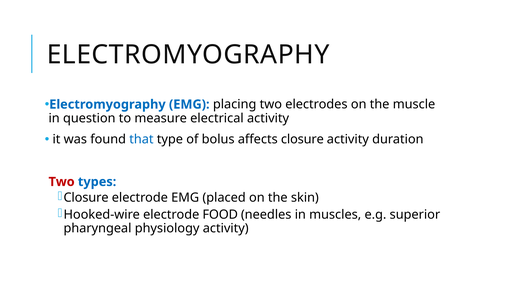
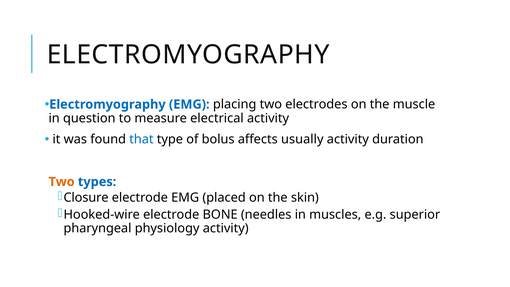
affects closure: closure -> usually
Two at (62, 182) colour: red -> orange
FOOD: FOOD -> BONE
